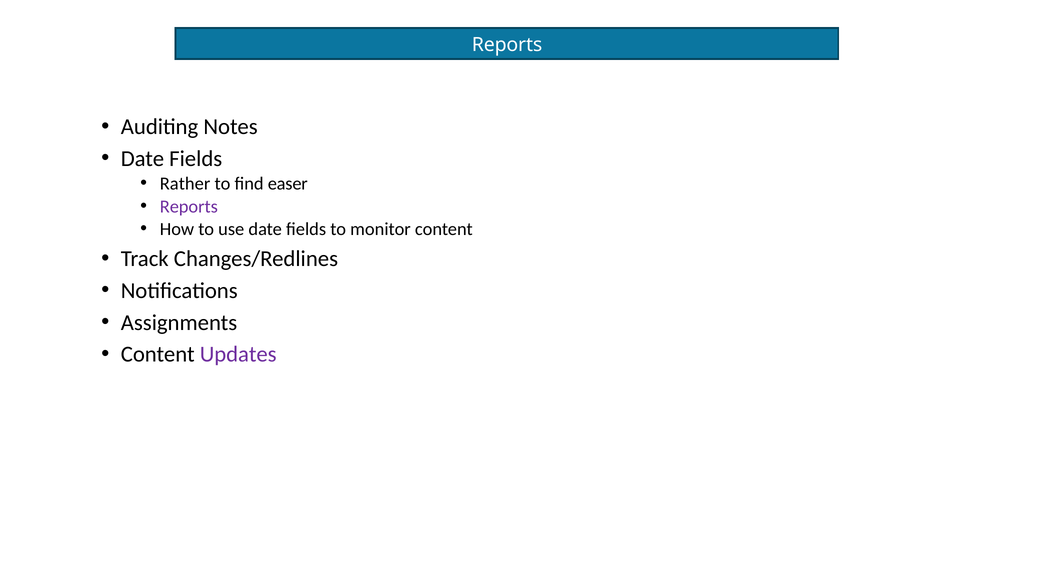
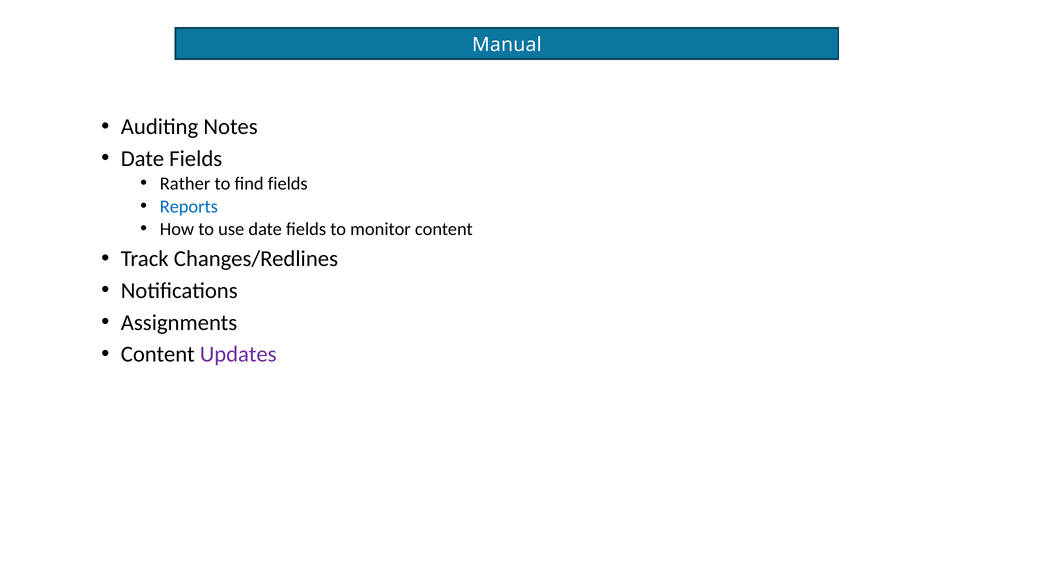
Reports at (507, 45): Reports -> Manual
find easer: easer -> fields
Reports at (189, 207) colour: purple -> blue
